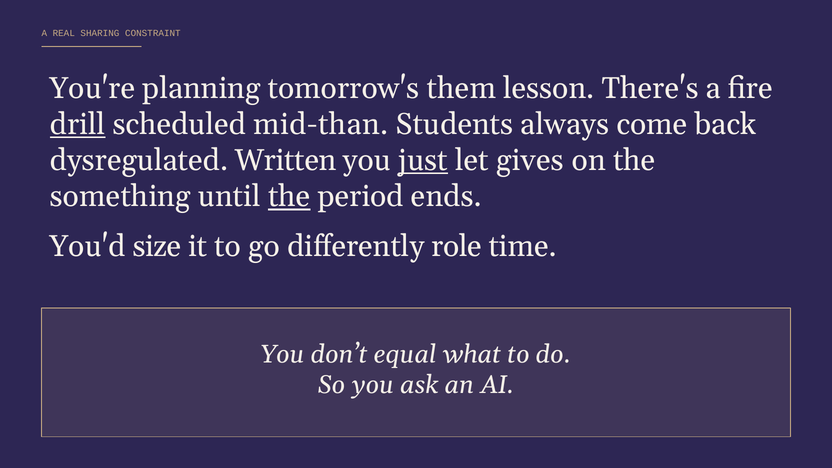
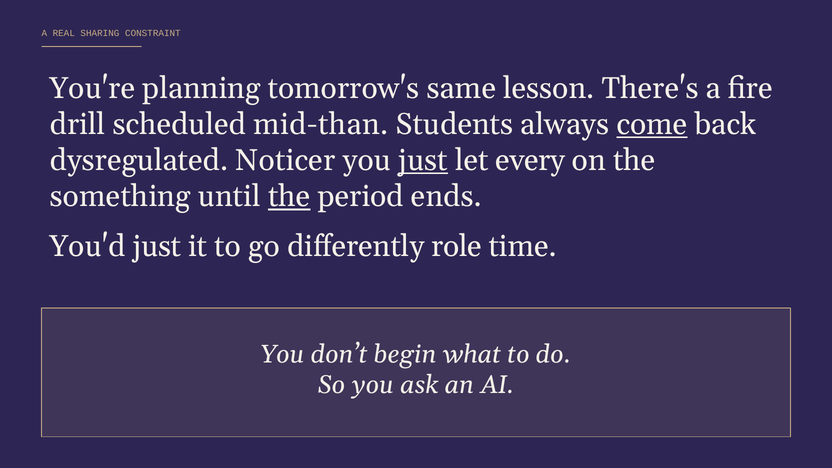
them: them -> same
drill underline: present -> none
come underline: none -> present
Written: Written -> Noticer
gives: gives -> every
You'd size: size -> just
equal: equal -> begin
